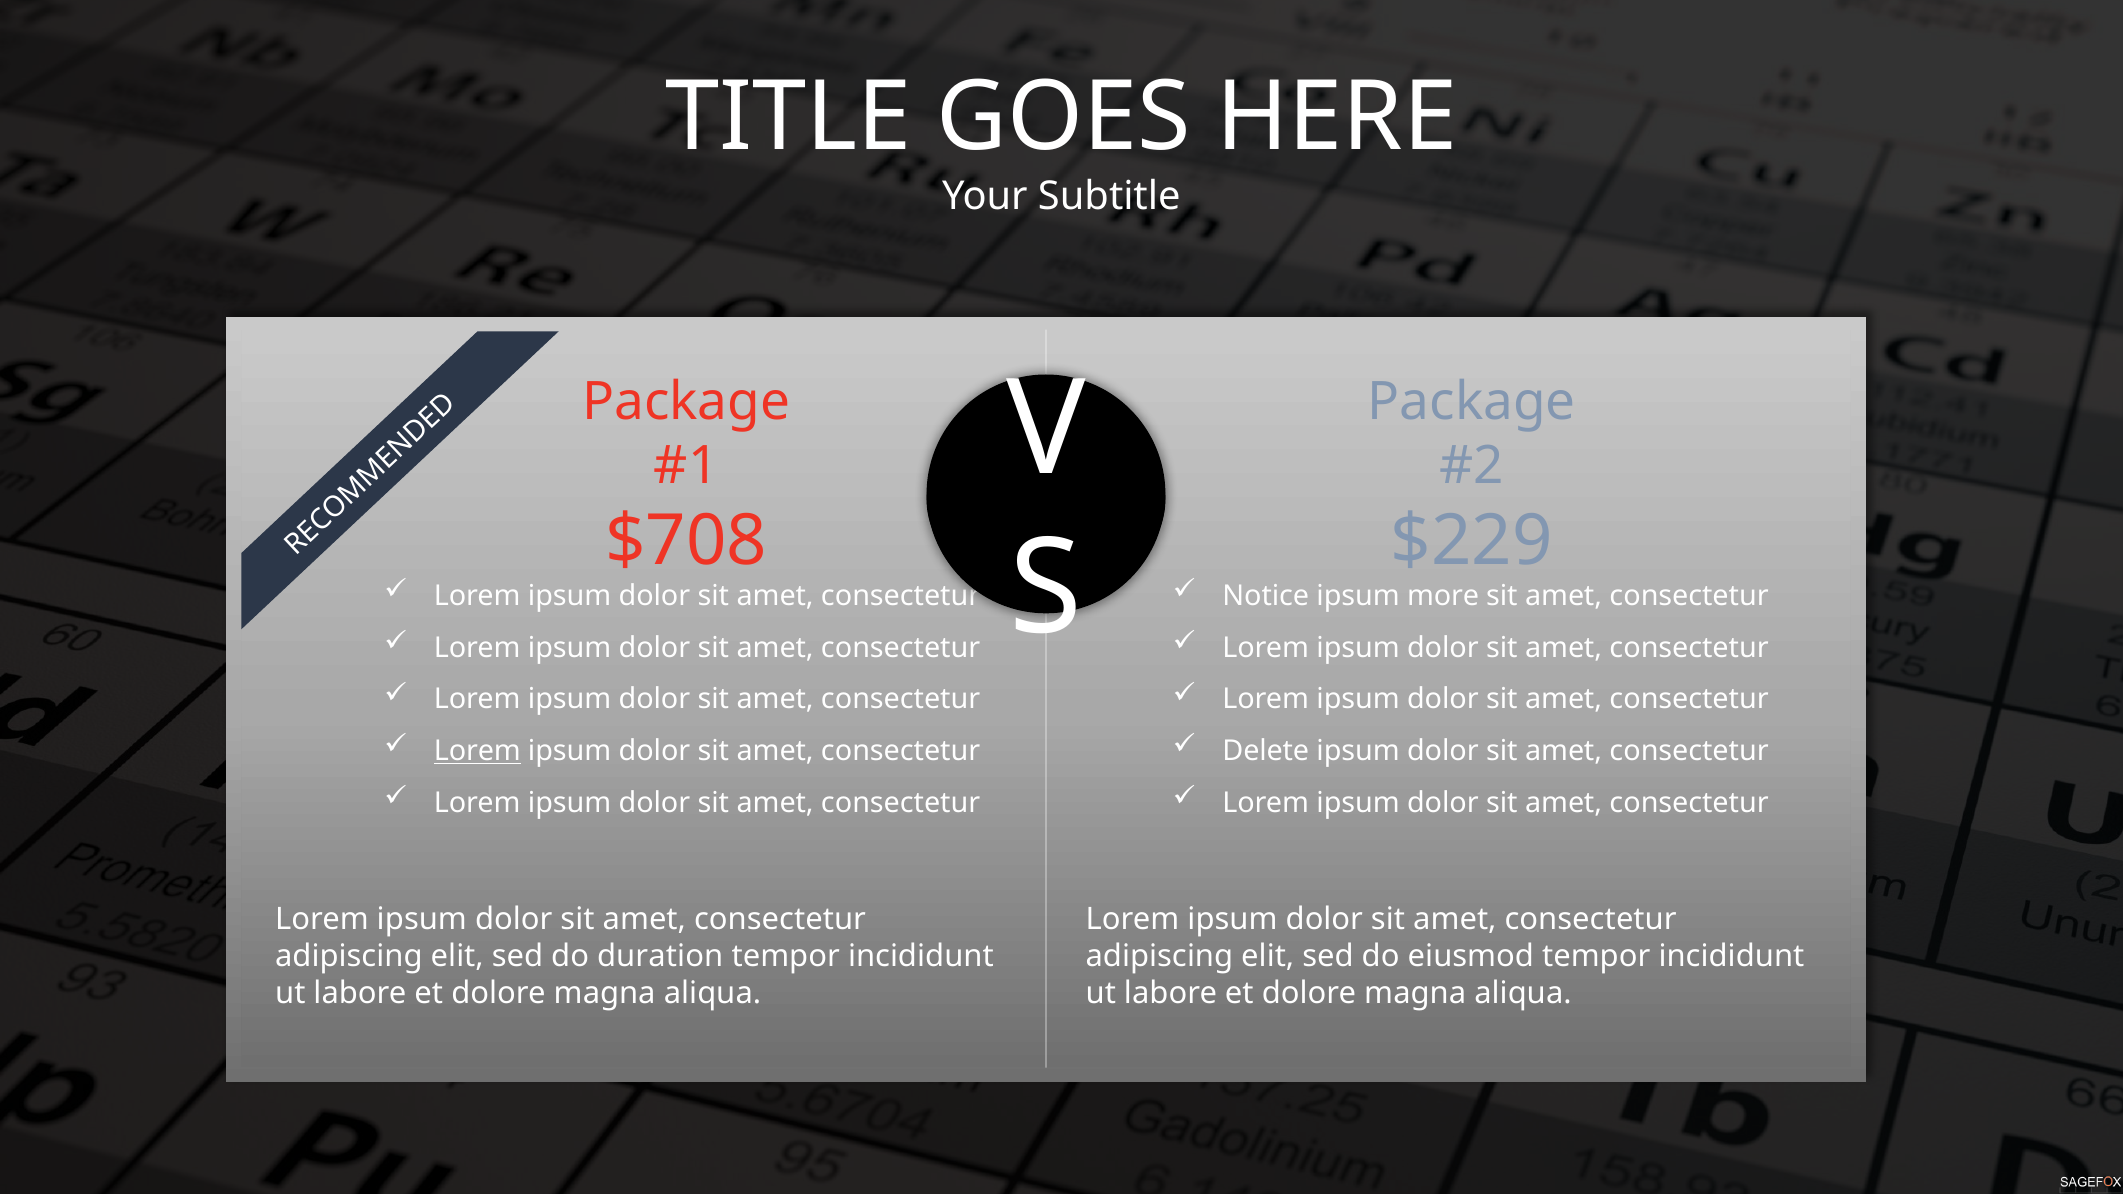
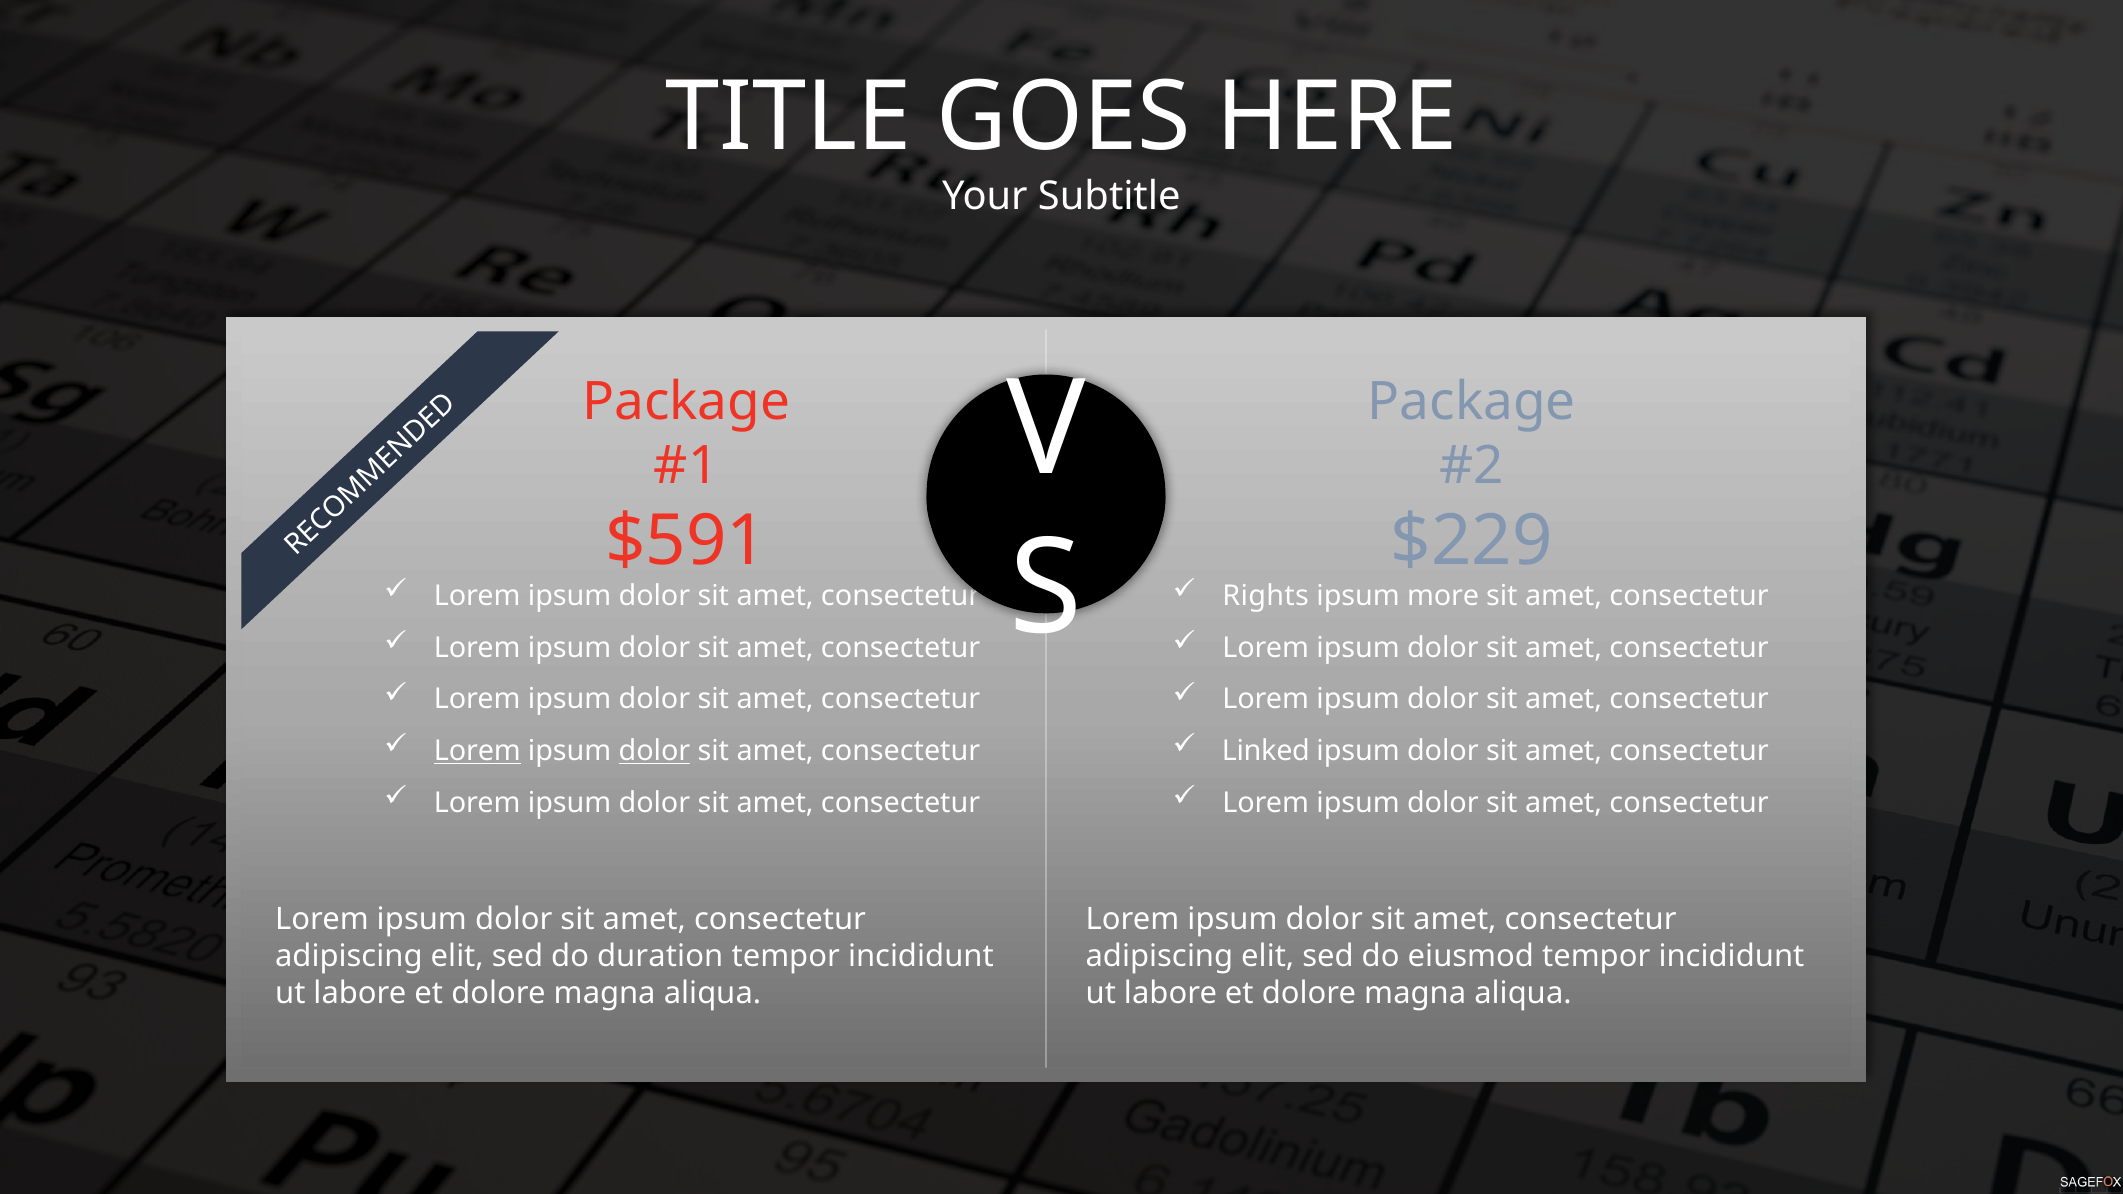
$708: $708 -> $591
Notice: Notice -> Rights
dolor at (655, 751) underline: none -> present
Delete: Delete -> Linked
